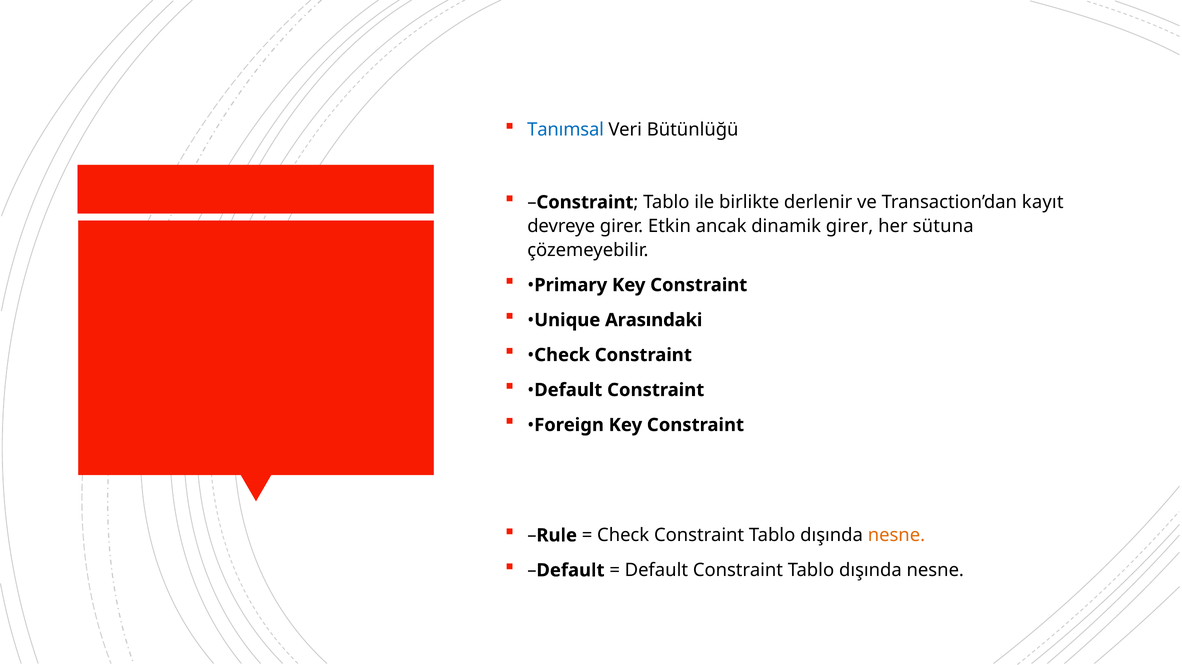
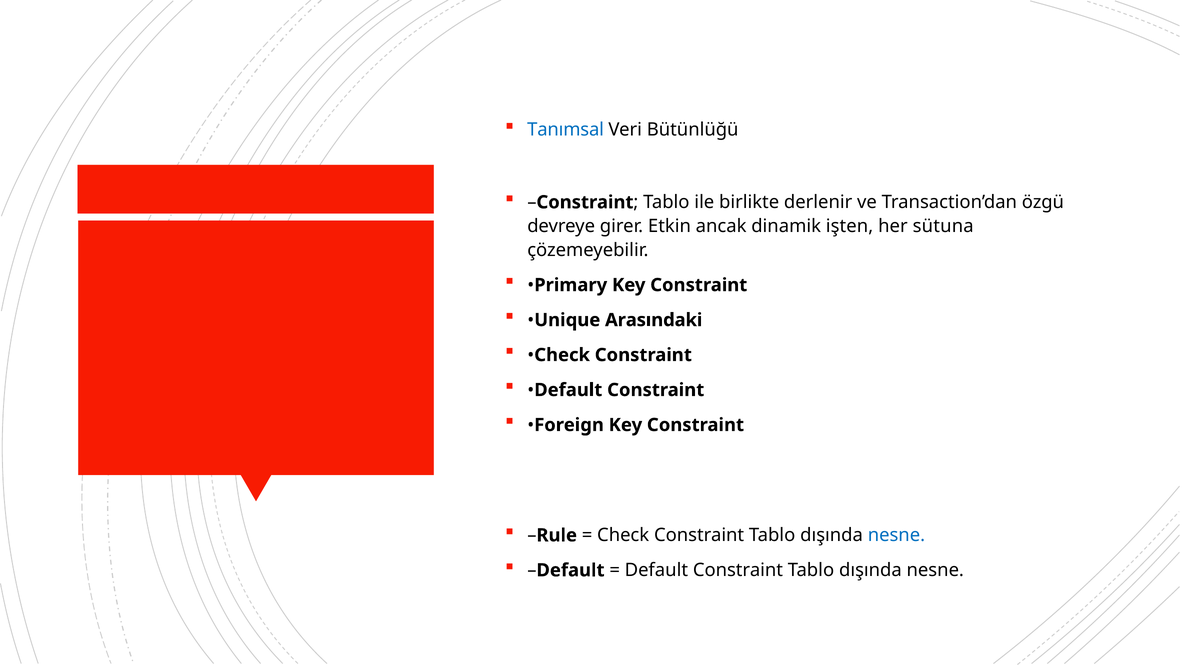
kayıt: kayıt -> özgü
dinamik girer: girer -> işten
nesne at (896, 535) colour: orange -> blue
